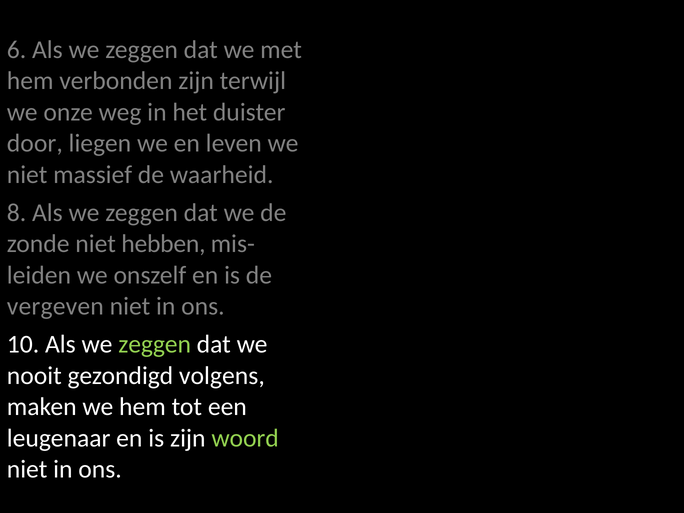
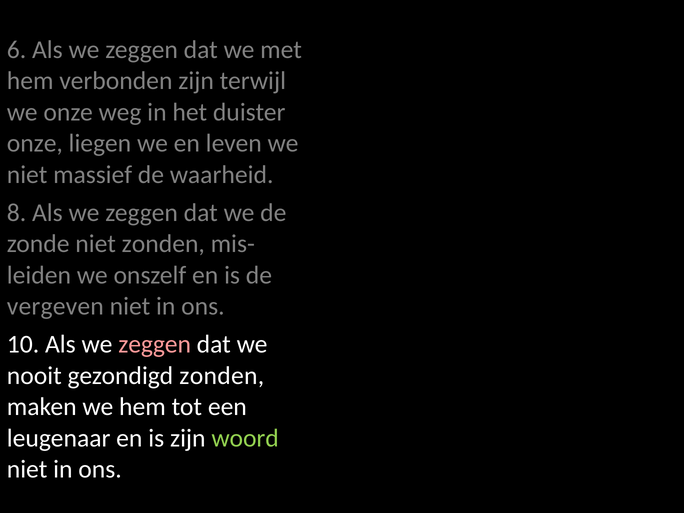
door at (35, 143): door -> onze
niet hebben: hebben -> zonden
zeggen at (155, 344) colour: light green -> pink
gezondigd volgens: volgens -> zonden
